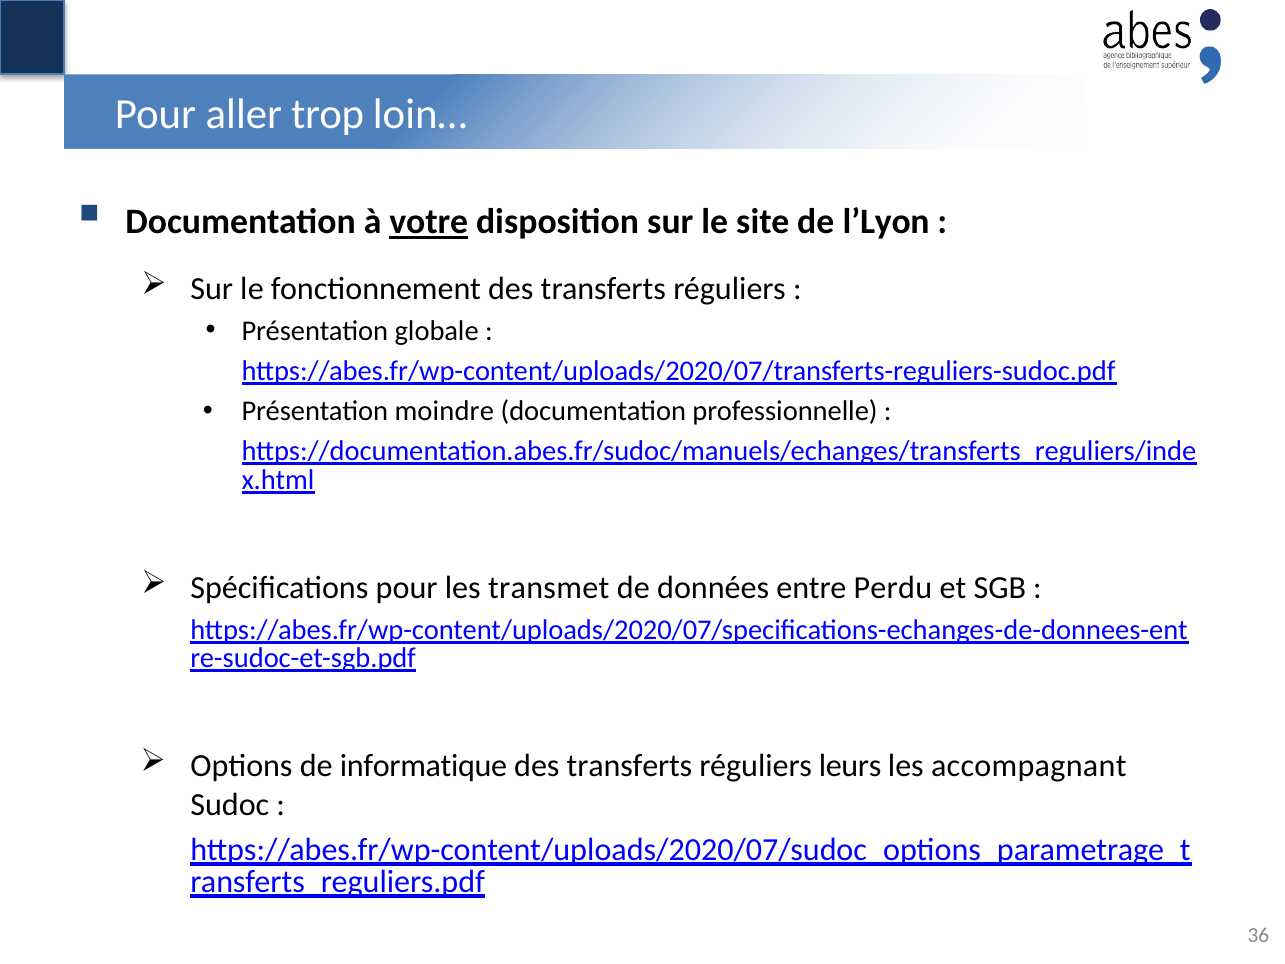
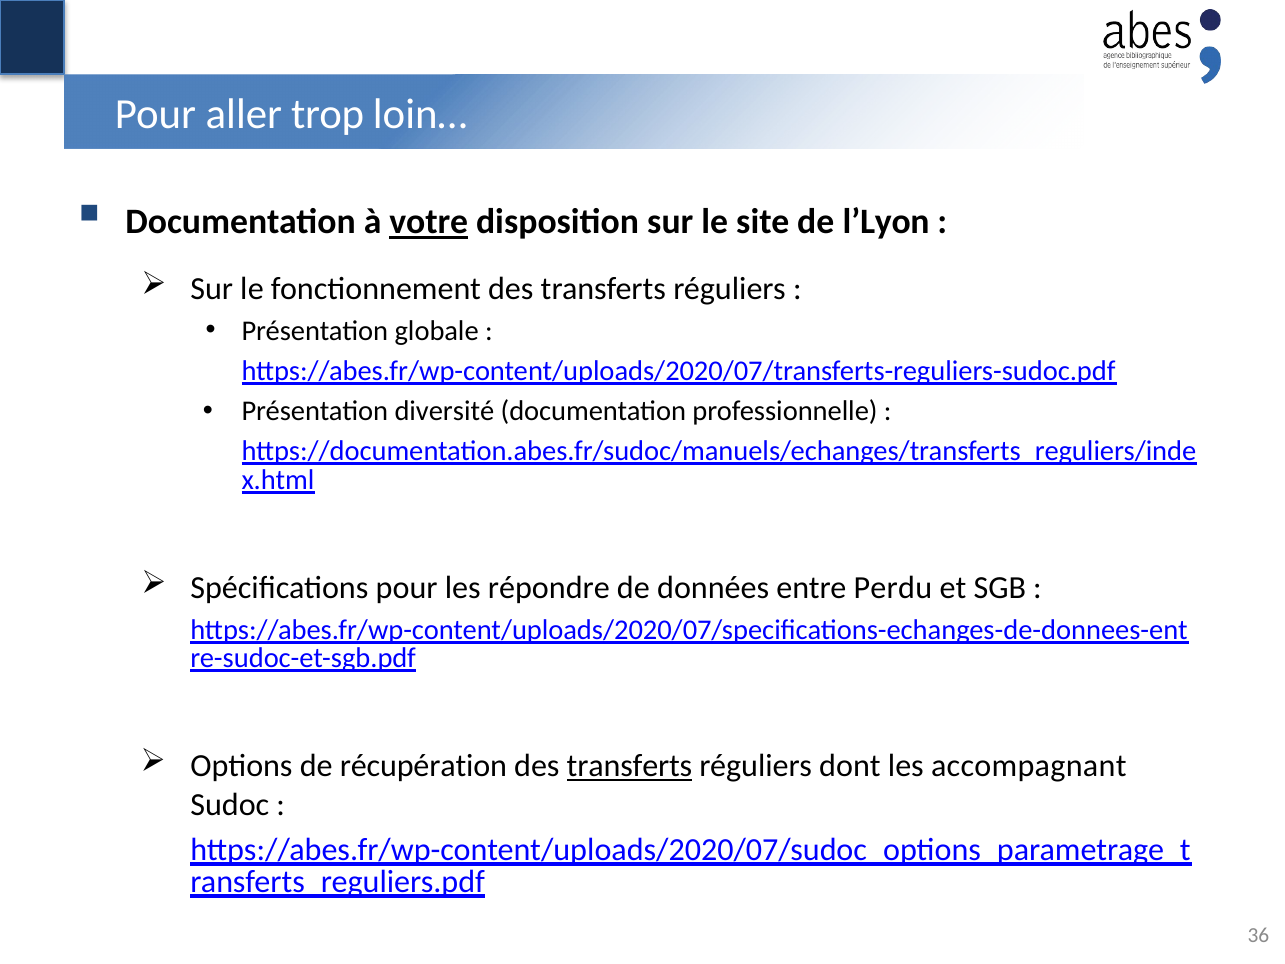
moindre: moindre -> diversité
transmet: transmet -> répondre
informatique: informatique -> récupération
transferts at (630, 766) underline: none -> present
leurs: leurs -> dont
